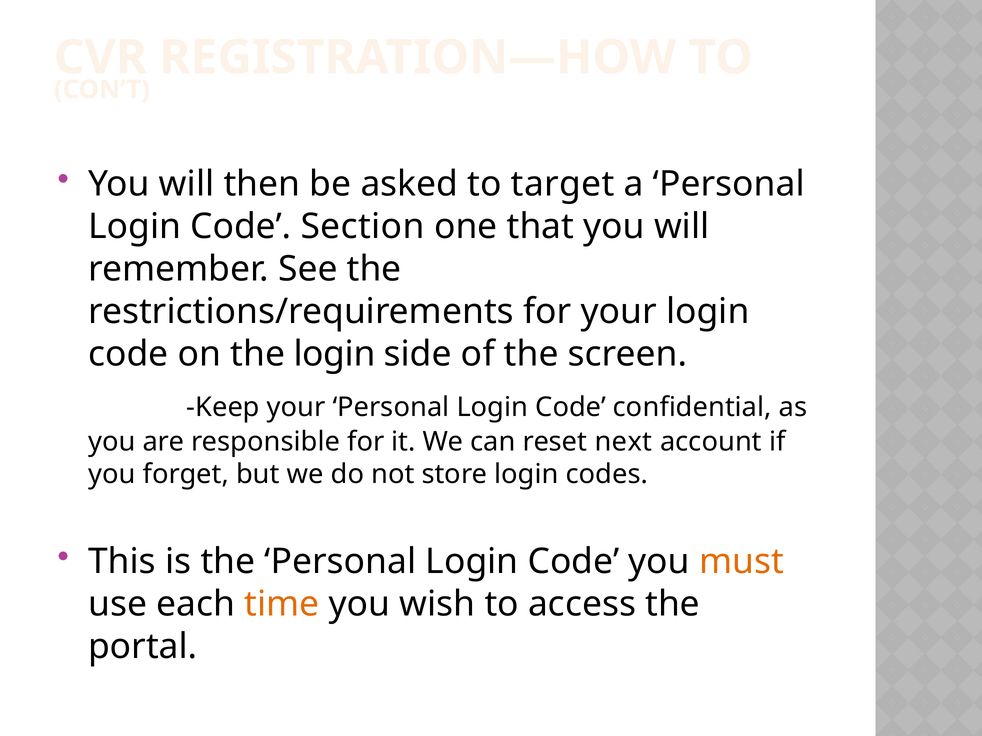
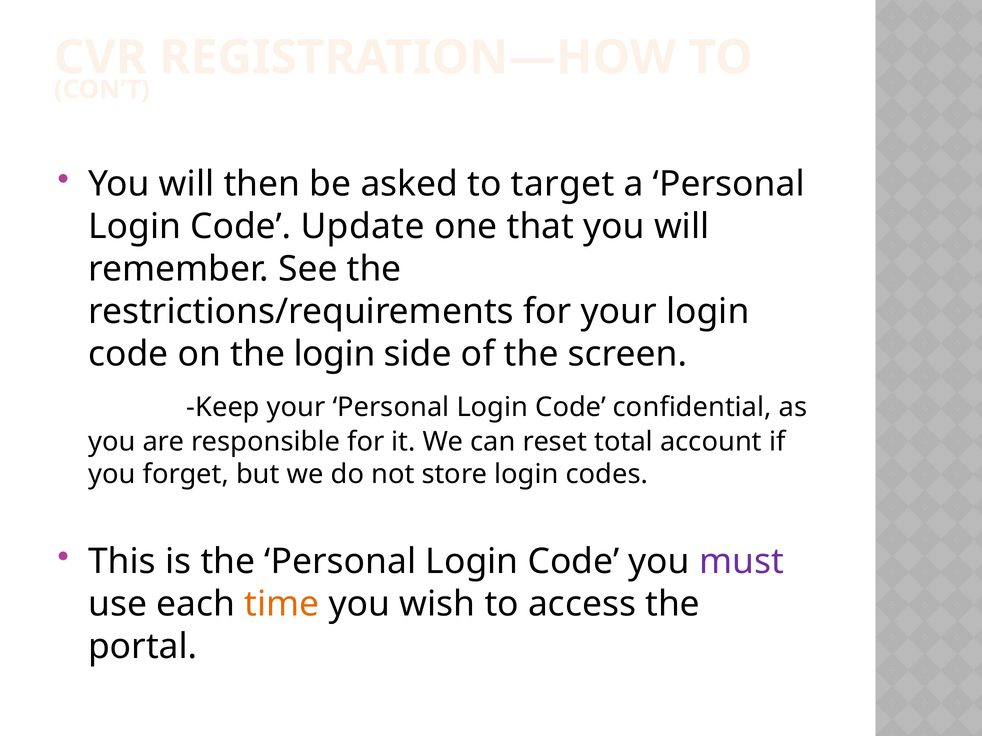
Section: Section -> Update
next: next -> total
must colour: orange -> purple
